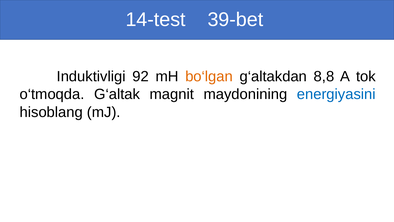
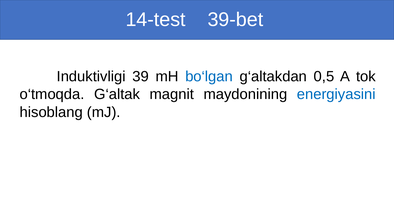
92: 92 -> 39
bo‘lgan colour: orange -> blue
8,8: 8,8 -> 0,5
